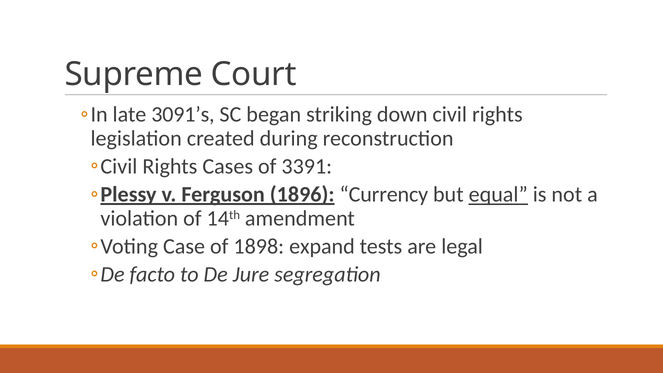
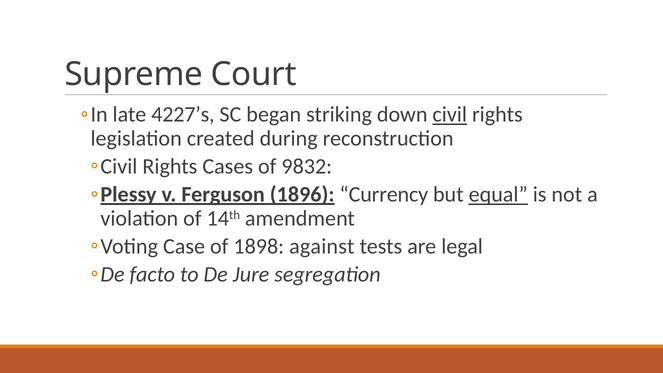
3091’s: 3091’s -> 4227’s
civil underline: none -> present
3391: 3391 -> 9832
expand: expand -> against
